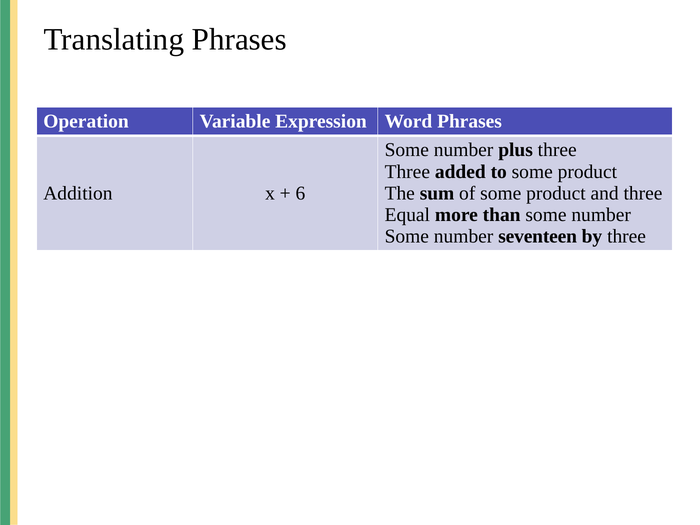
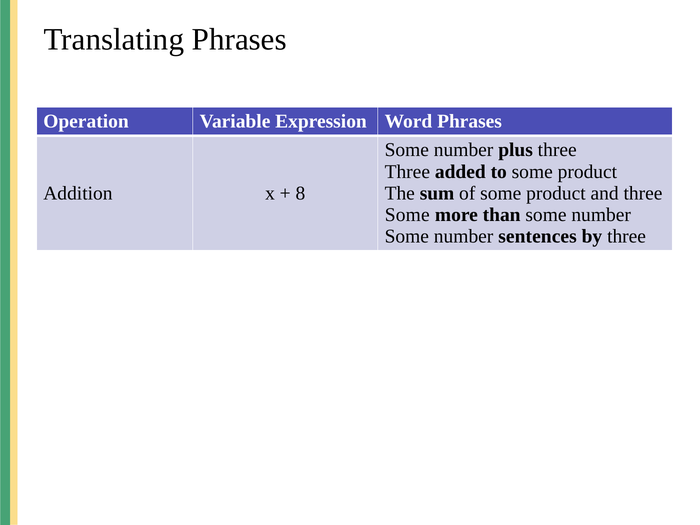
6: 6 -> 8
Equal at (407, 215): Equal -> Some
seventeen: seventeen -> sentences
